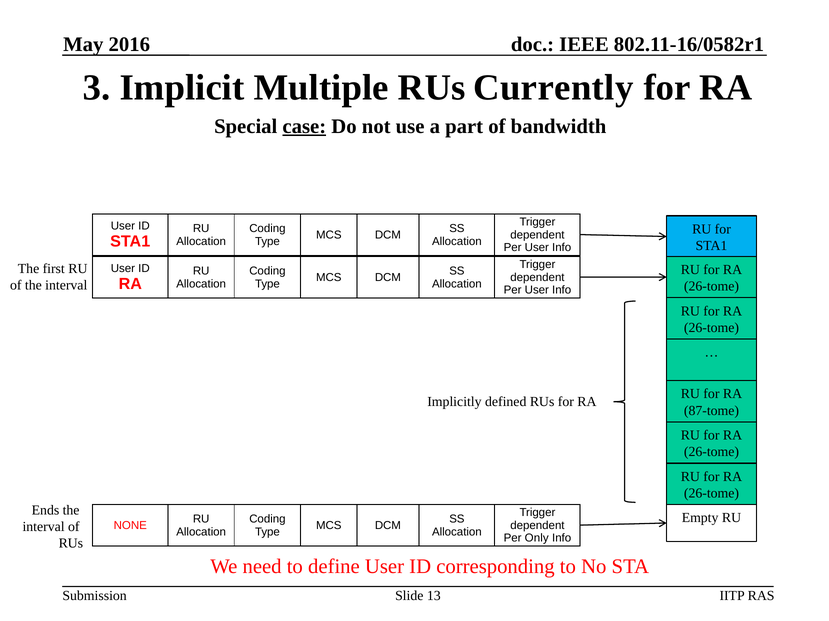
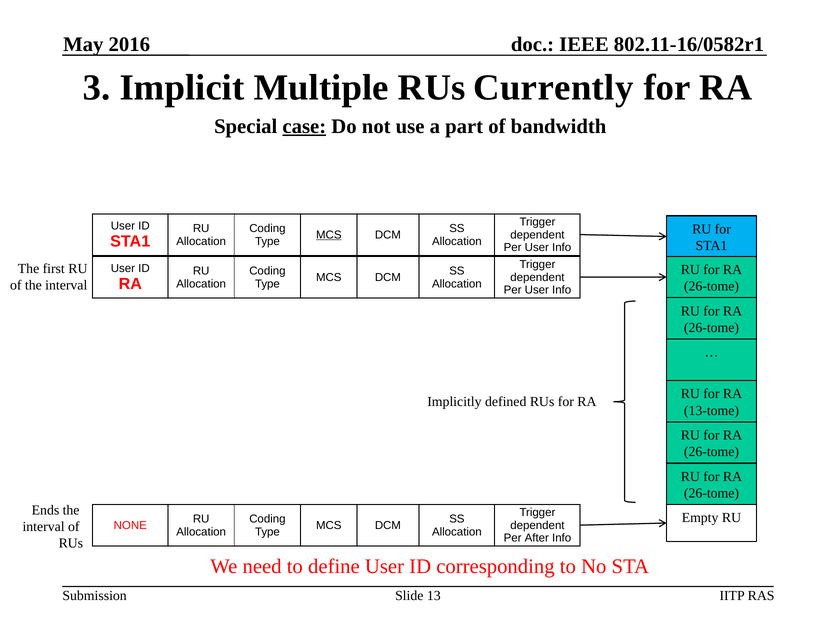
MCS at (329, 235) underline: none -> present
87-tome: 87-tome -> 13-tome
Only: Only -> After
